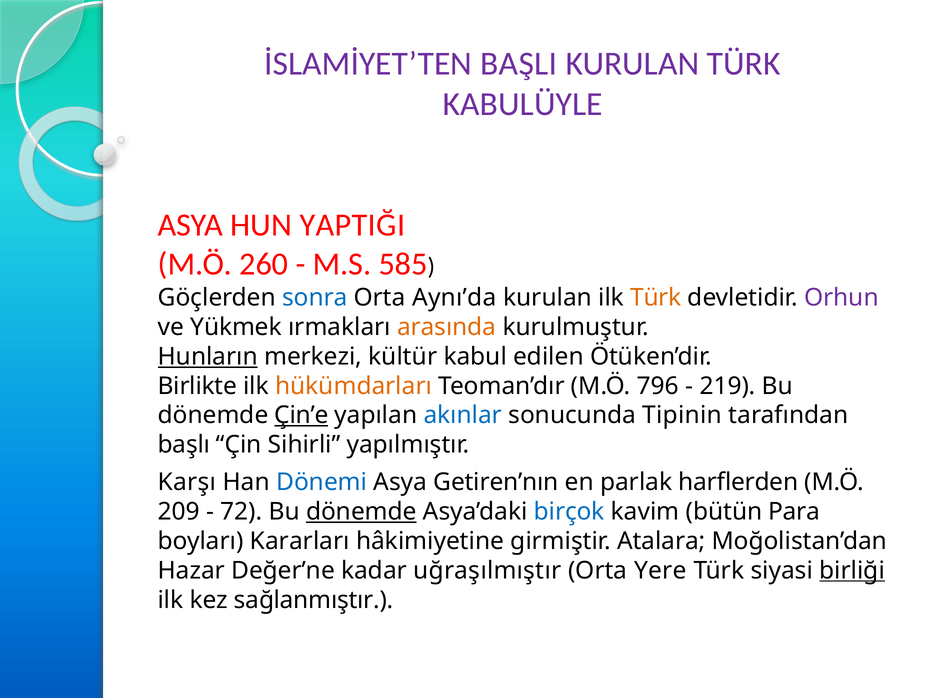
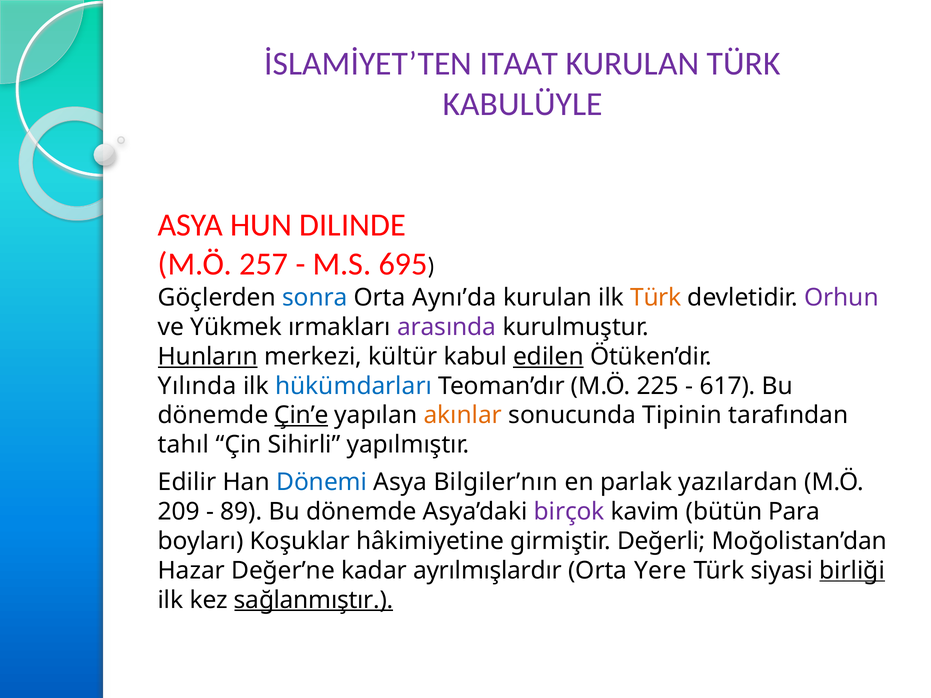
BAŞLI: BAŞLI -> ITAAT
YAPTIĞI: YAPTIĞI -> DILINDE
260: 260 -> 257
585: 585 -> 695
arasında colour: orange -> purple
edilen underline: none -> present
Birlikte: Birlikte -> Yılında
hükümdarları colour: orange -> blue
796: 796 -> 225
219: 219 -> 617
akınlar colour: blue -> orange
başlı: başlı -> tahıl
Karşı: Karşı -> Edilir
Getiren’nın: Getiren’nın -> Bilgiler’nın
harflerden: harflerden -> yazılardan
72: 72 -> 89
dönemde at (361, 512) underline: present -> none
birçok colour: blue -> purple
Kararları: Kararları -> Koşuklar
Atalara: Atalara -> Değerli
uğraşılmıştır: uğraşılmıştır -> ayrılmışlardır
sağlanmıştır underline: none -> present
